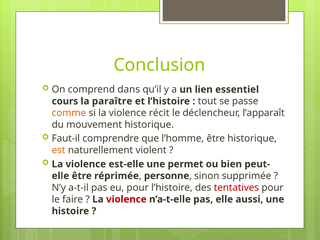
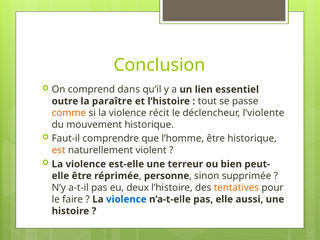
cours: cours -> outre
l’apparaît: l’apparaît -> l’violente
permet: permet -> terreur
eu pour: pour -> deux
tentatives colour: red -> orange
violence at (126, 199) colour: red -> blue
